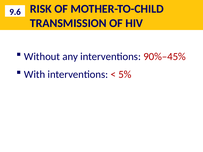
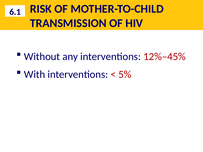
9.6: 9.6 -> 6.1
90%–45%: 90%–45% -> 12%–45%
